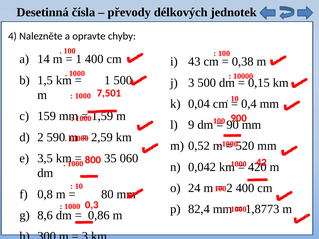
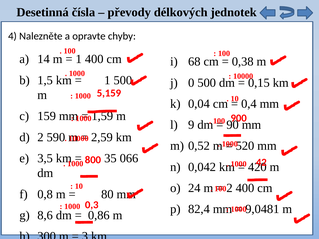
43: 43 -> 68
3 at (191, 83): 3 -> 0
7,501: 7,501 -> 5,159
060: 060 -> 066
1,8773: 1,8773 -> 9,0481
